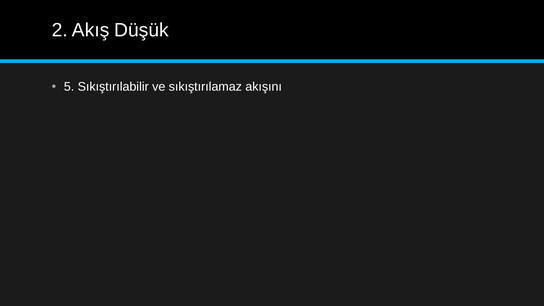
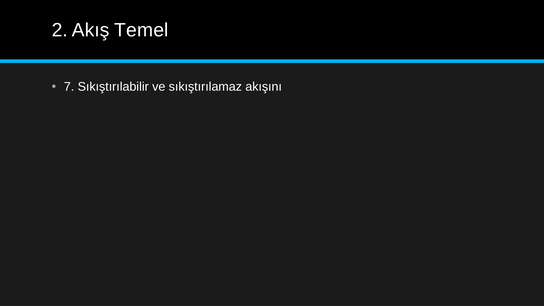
Düşük: Düşük -> Temel
5: 5 -> 7
